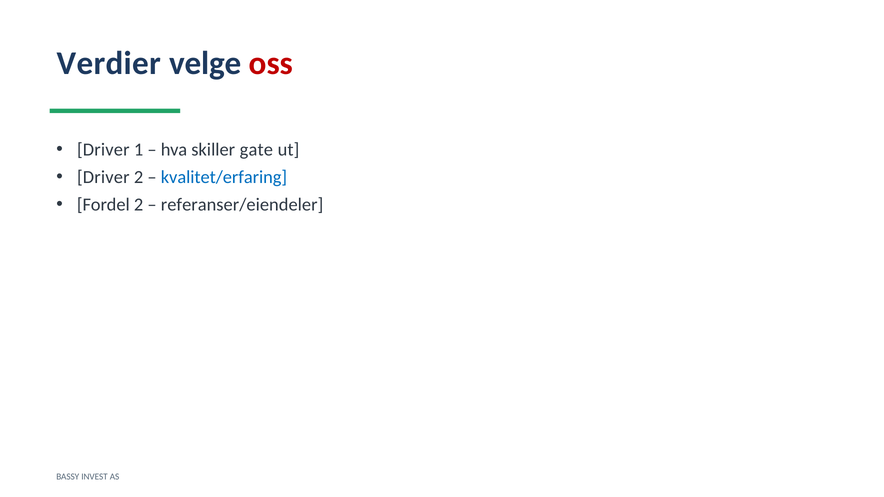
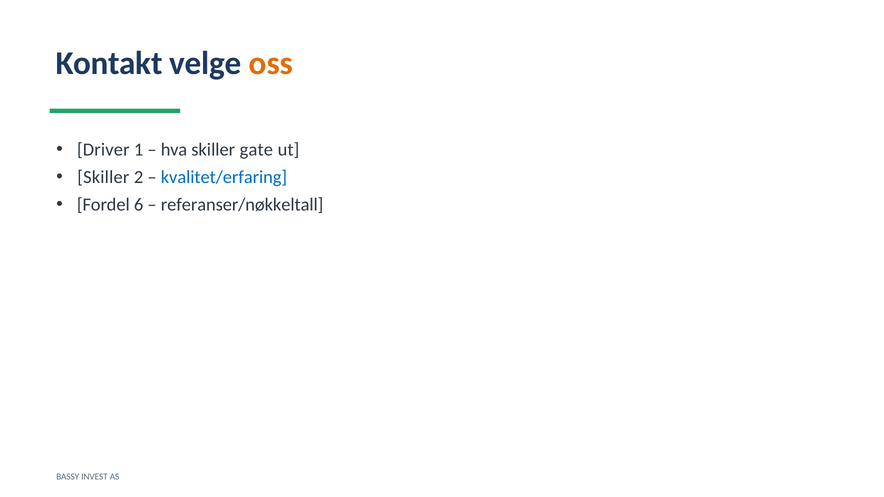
Verdier: Verdier -> Kontakt
oss colour: red -> orange
Driver at (103, 177): Driver -> Skiller
Fordel 2: 2 -> 6
referanser/eiendeler: referanser/eiendeler -> referanser/nøkkeltall
